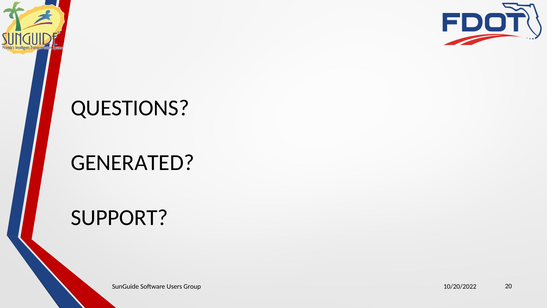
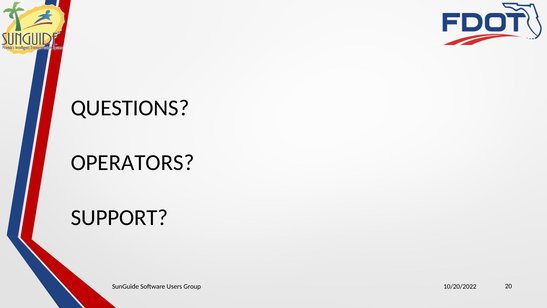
GENERATED: GENERATED -> OPERATORS
